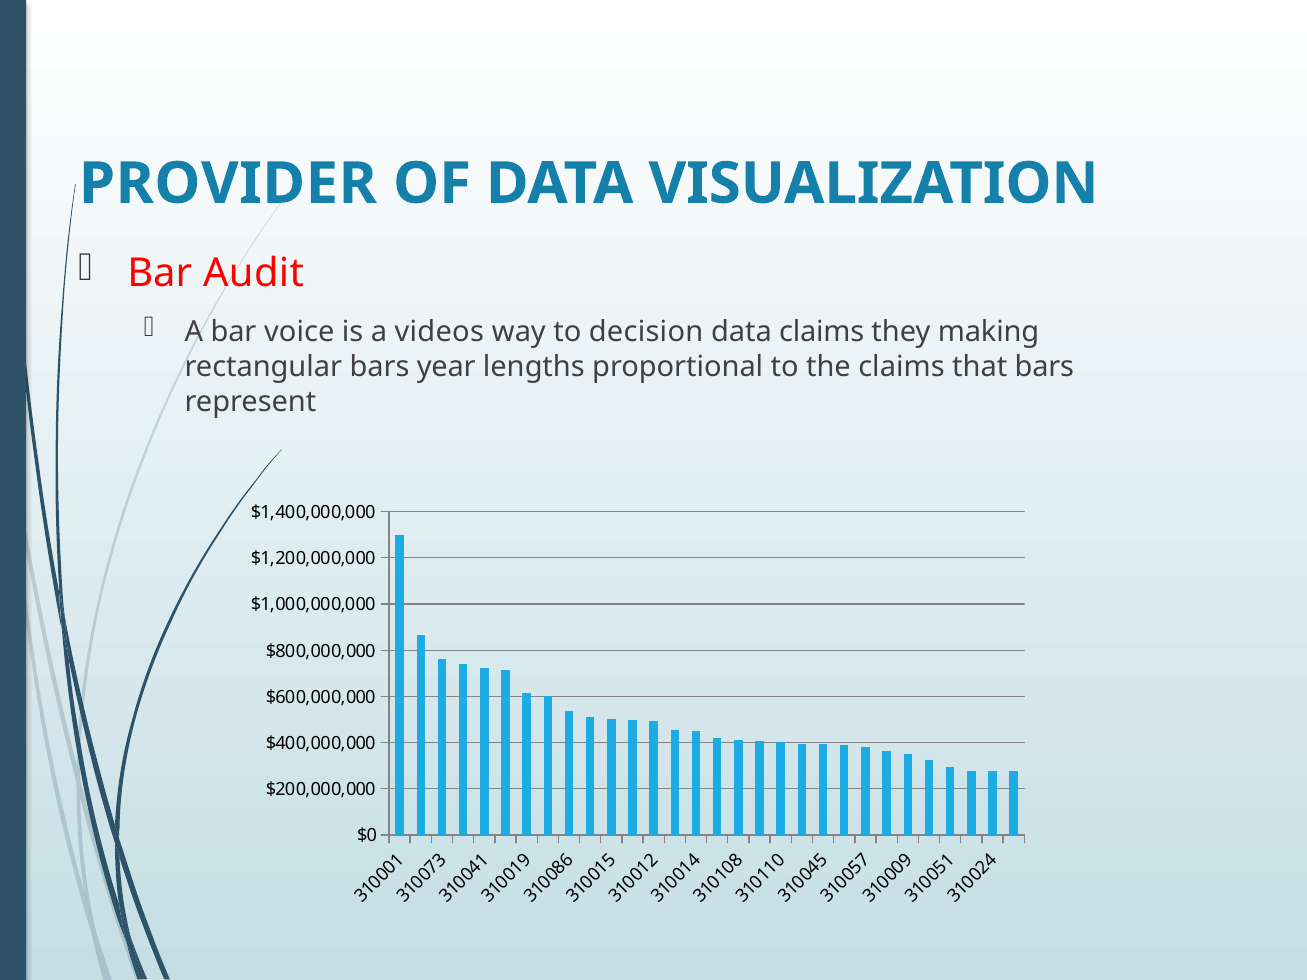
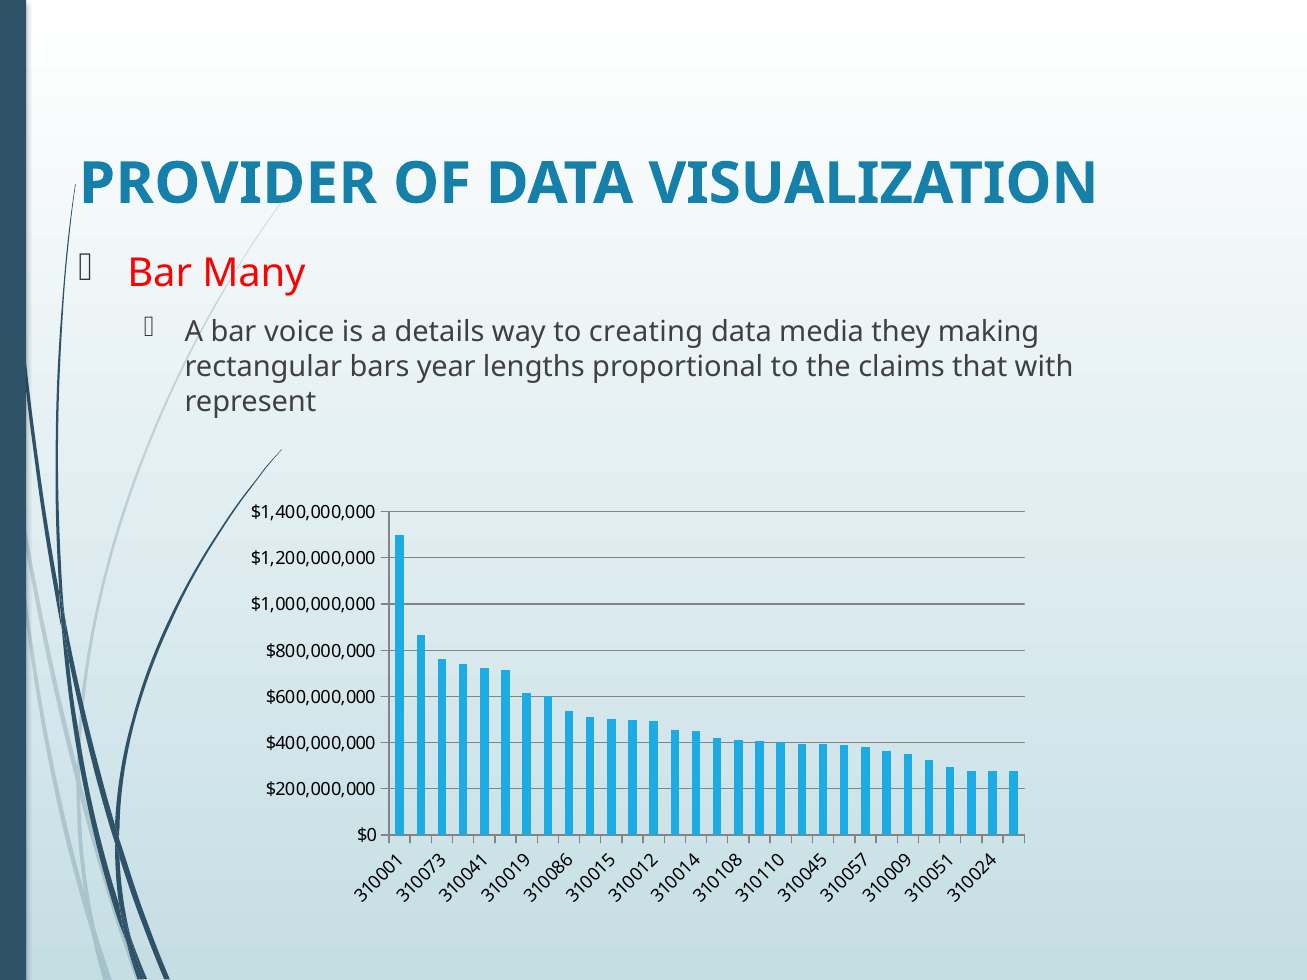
Audit: Audit -> Many
videos: videos -> details
decision: decision -> creating
data claims: claims -> media
that bars: bars -> with
